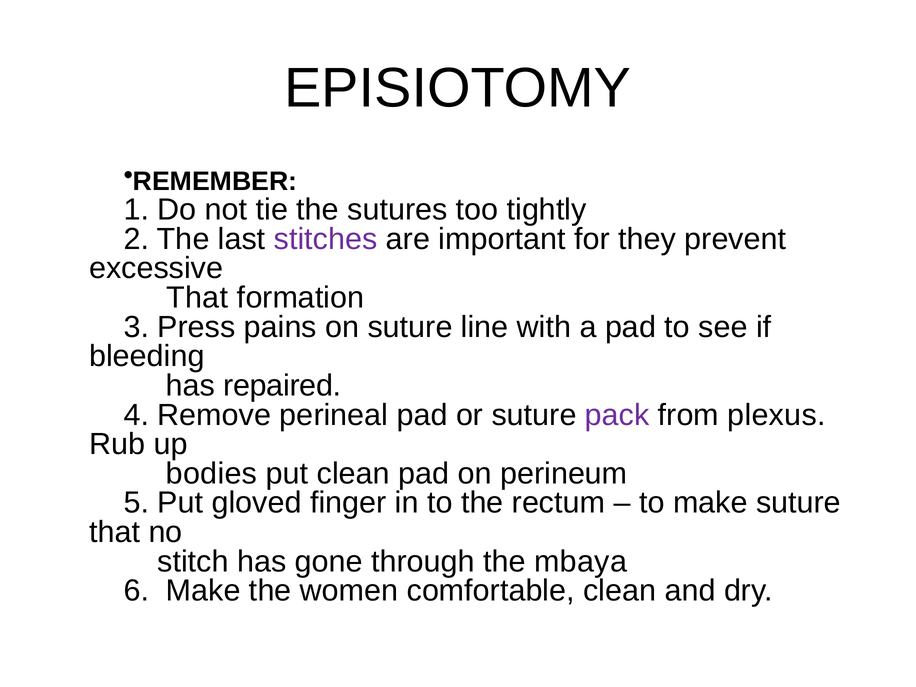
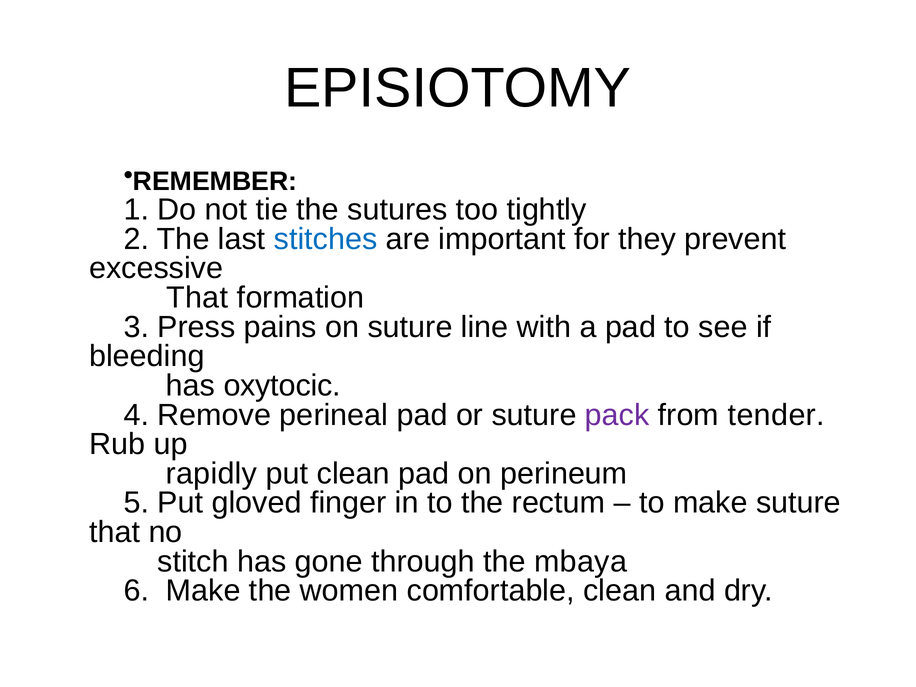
stitches colour: purple -> blue
repaired: repaired -> oxytocic
plexus: plexus -> tender
bodies: bodies -> rapidly
